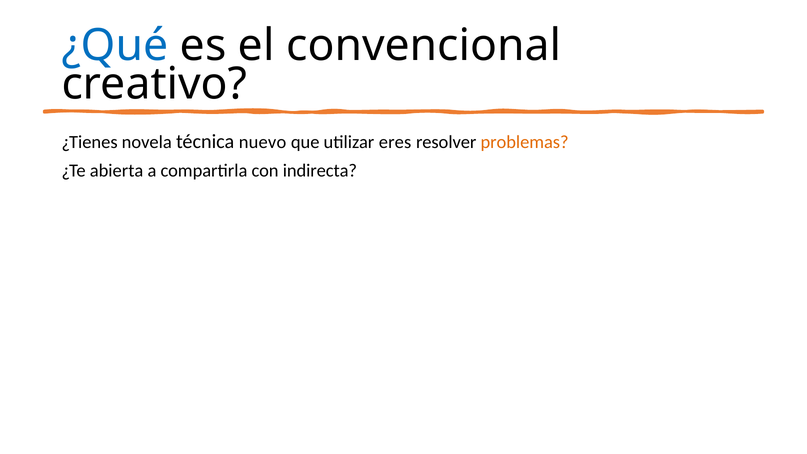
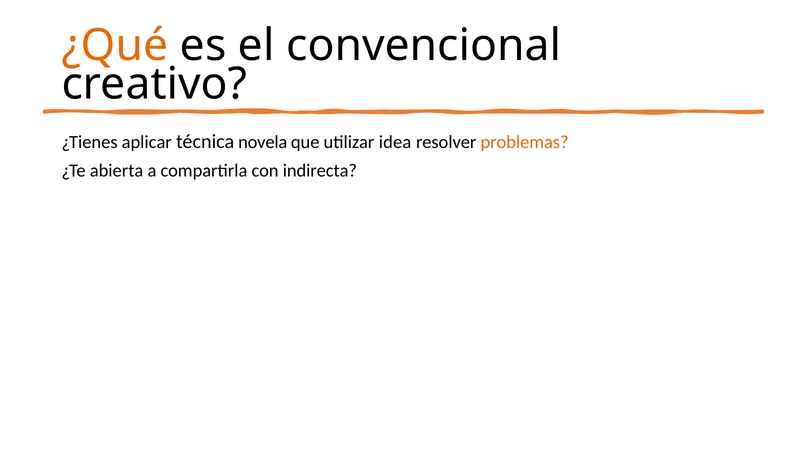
¿Qué colour: blue -> orange
novela: novela -> aplicar
nuevo: nuevo -> novela
eres: eres -> idea
